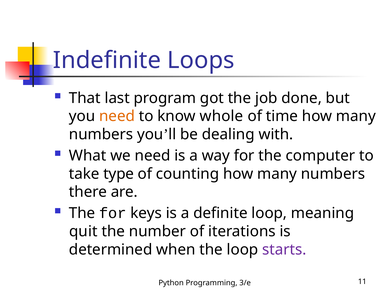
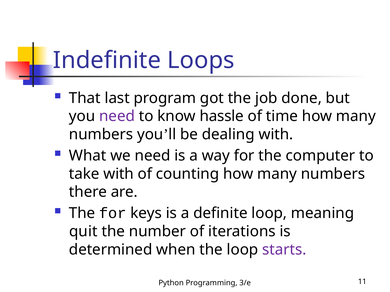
need at (117, 116) colour: orange -> purple
whole: whole -> hassle
take type: type -> with
